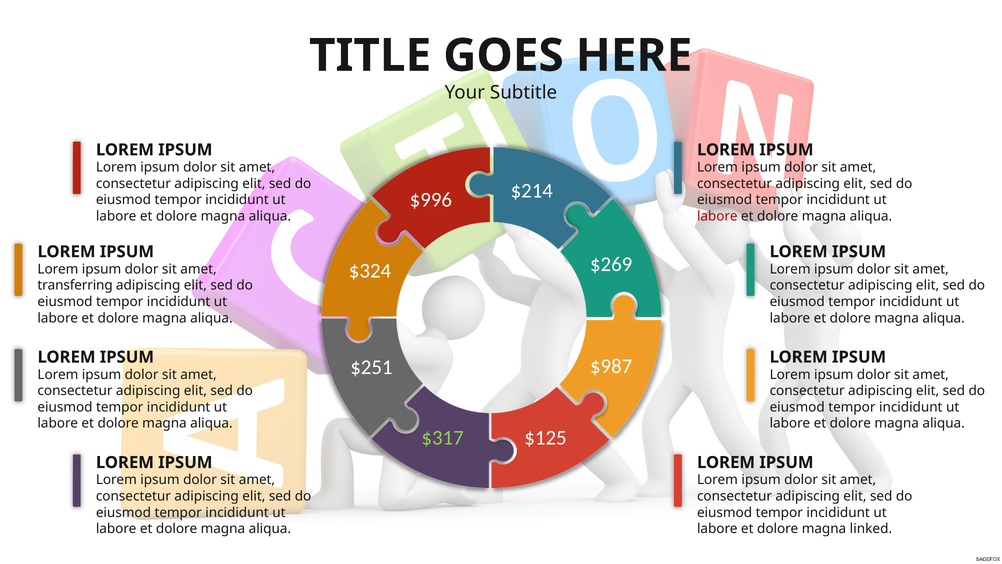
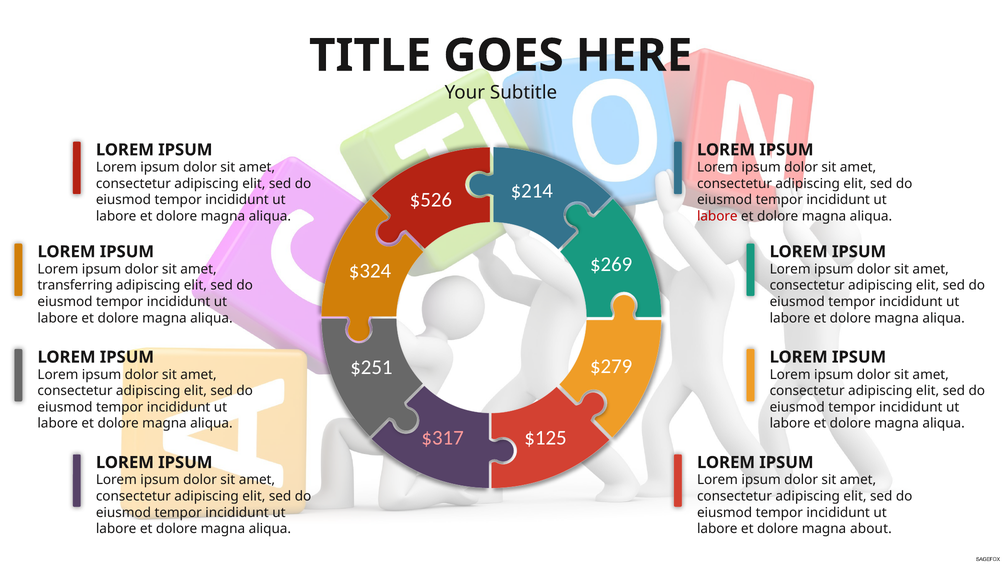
$996: $996 -> $526
$987: $987 -> $279
$317 colour: light green -> pink
linked: linked -> about
